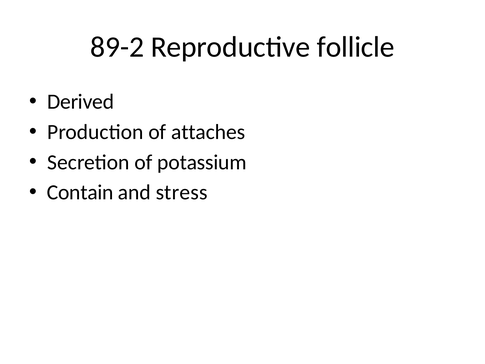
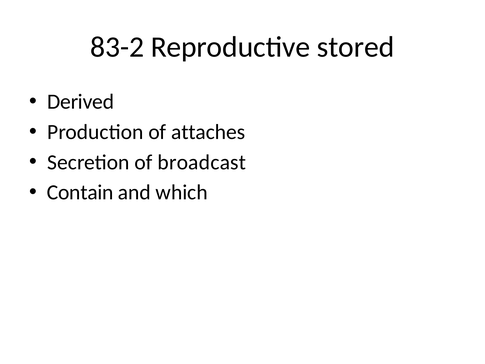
89-2: 89-2 -> 83-2
follicle: follicle -> stored
potassium: potassium -> broadcast
stress: stress -> which
